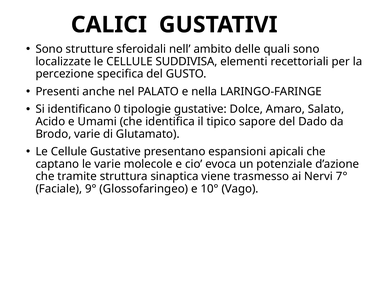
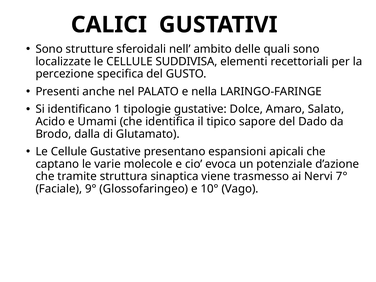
0: 0 -> 1
Brodo varie: varie -> dalla
